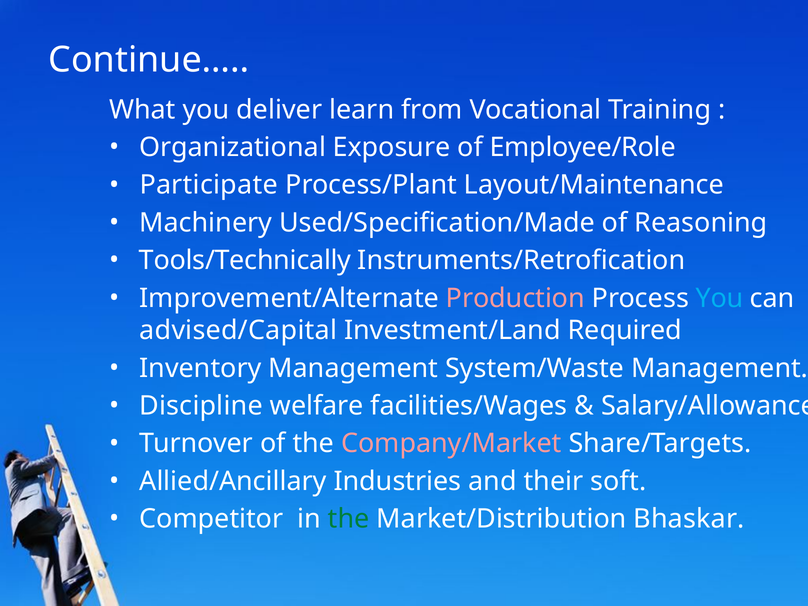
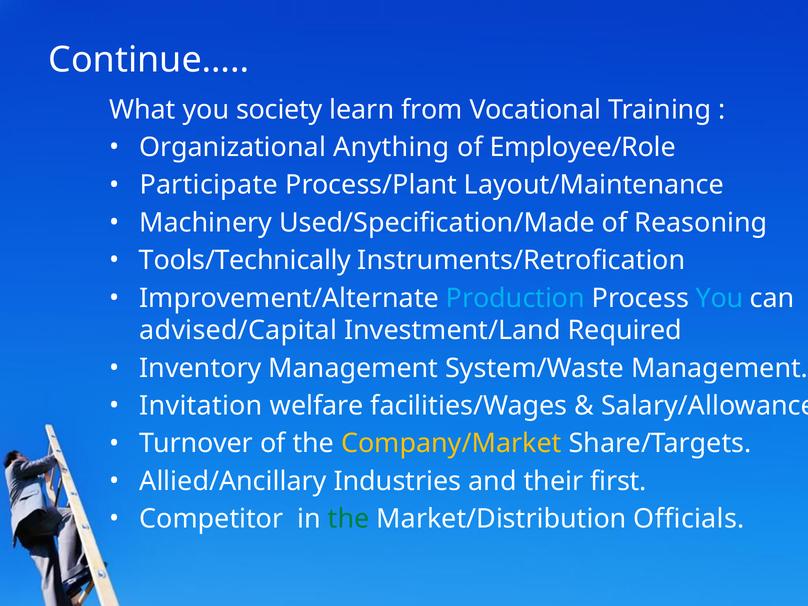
deliver: deliver -> society
Exposure: Exposure -> Anything
Production colour: pink -> light blue
Discipline: Discipline -> Invitation
Company/Market colour: pink -> yellow
soft: soft -> first
Bhaskar: Bhaskar -> Officials
